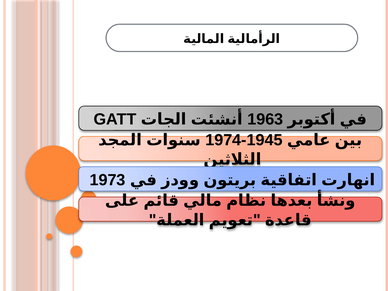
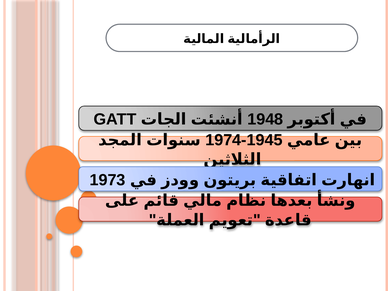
1963: 1963 -> 1948
